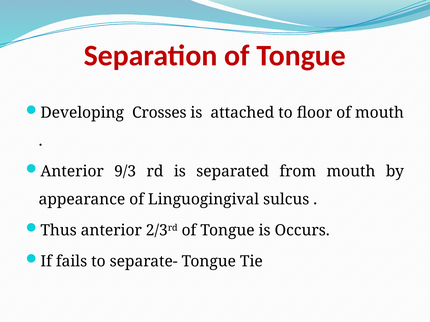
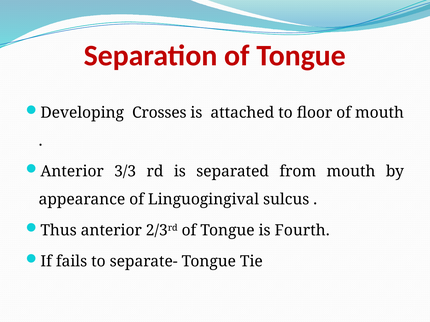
9/3: 9/3 -> 3/3
Occurs: Occurs -> Fourth
